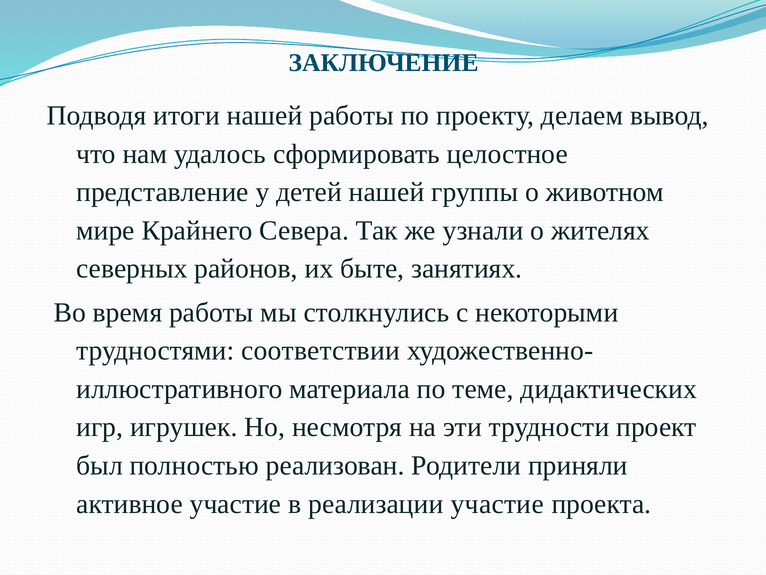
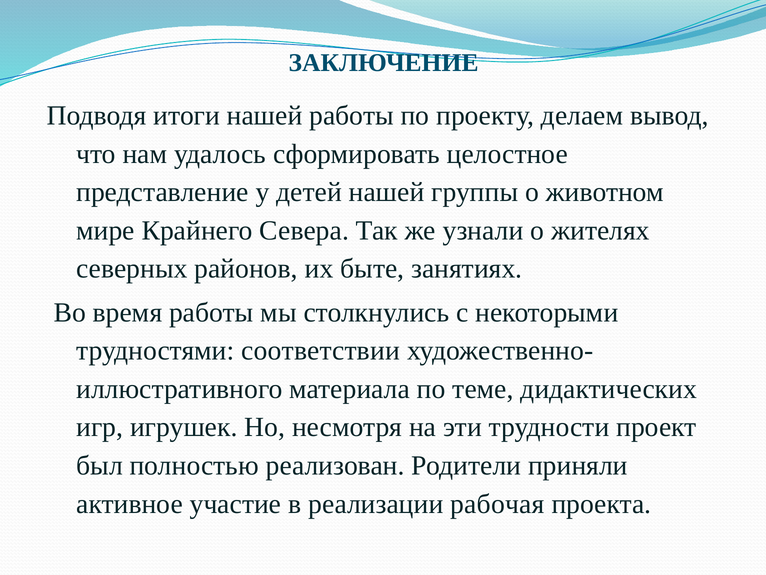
реализации участие: участие -> рабочая
